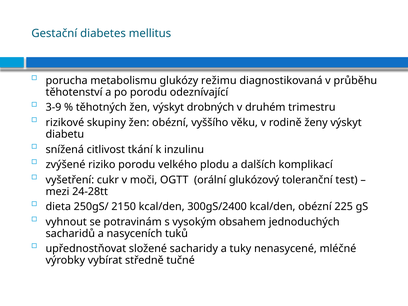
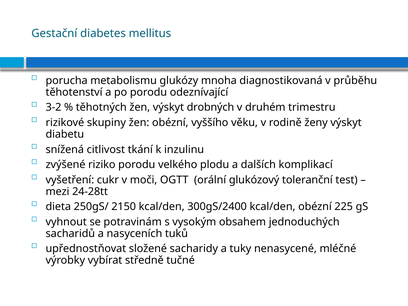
režimu: režimu -> mnoha
3-9: 3-9 -> 3-2
